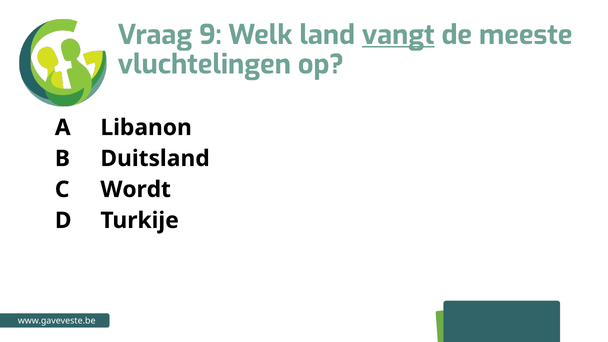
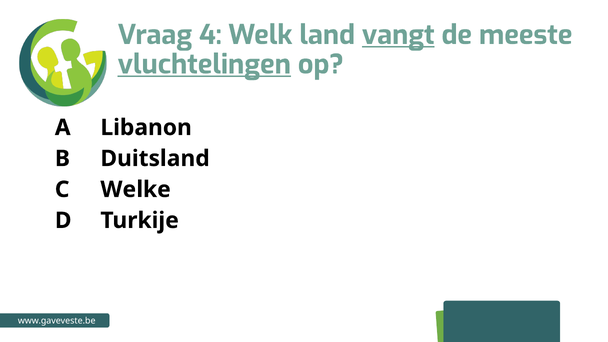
9: 9 -> 4
vluchtelingen underline: none -> present
Wordt: Wordt -> Welke
